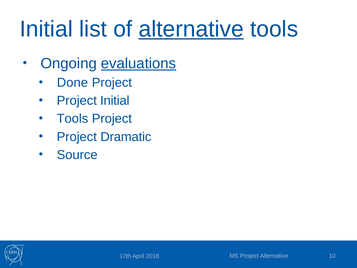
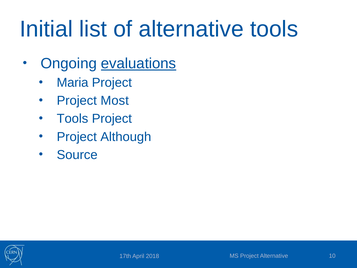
alternative at (191, 29) underline: present -> none
Done: Done -> Maria
Project Initial: Initial -> Most
Dramatic: Dramatic -> Although
